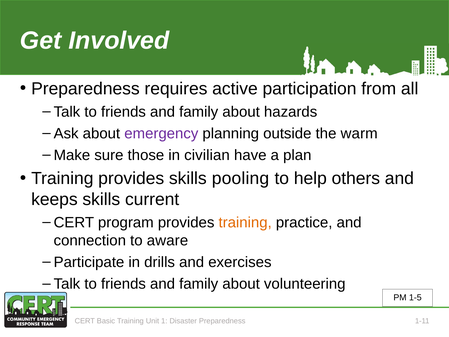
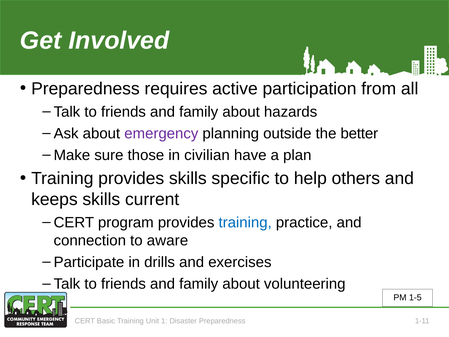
warm: warm -> better
pooling: pooling -> specific
training at (245, 222) colour: orange -> blue
